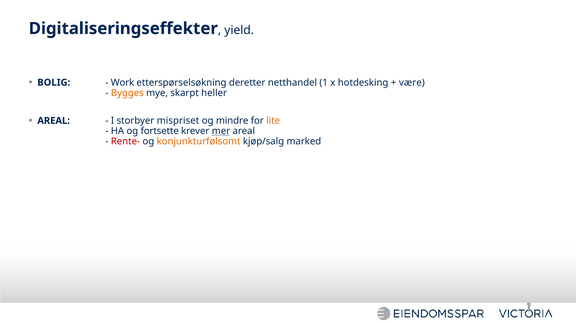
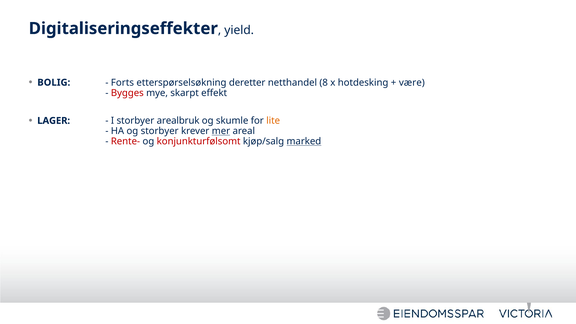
Work: Work -> Forts
1: 1 -> 8
Bygges colour: orange -> red
heller: heller -> effekt
AREAL at (54, 121): AREAL -> LAGER
mispriset: mispriset -> arealbruk
mindre: mindre -> skumle
og fortsette: fortsette -> storbyer
konjunkturfølsomt colour: orange -> red
marked underline: none -> present
